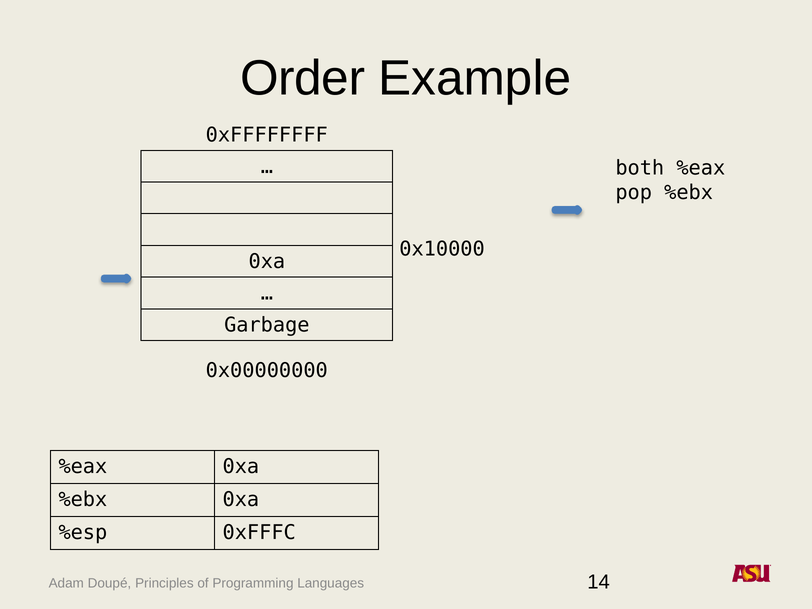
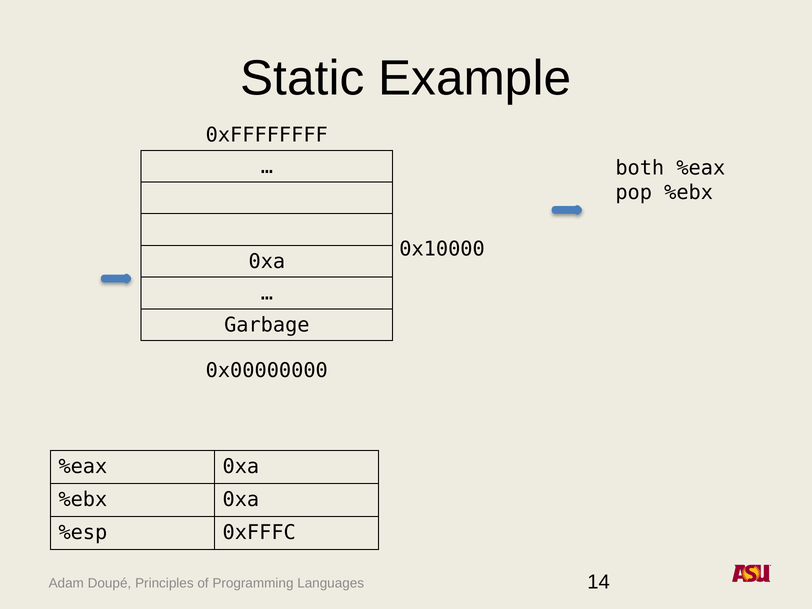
Order: Order -> Static
